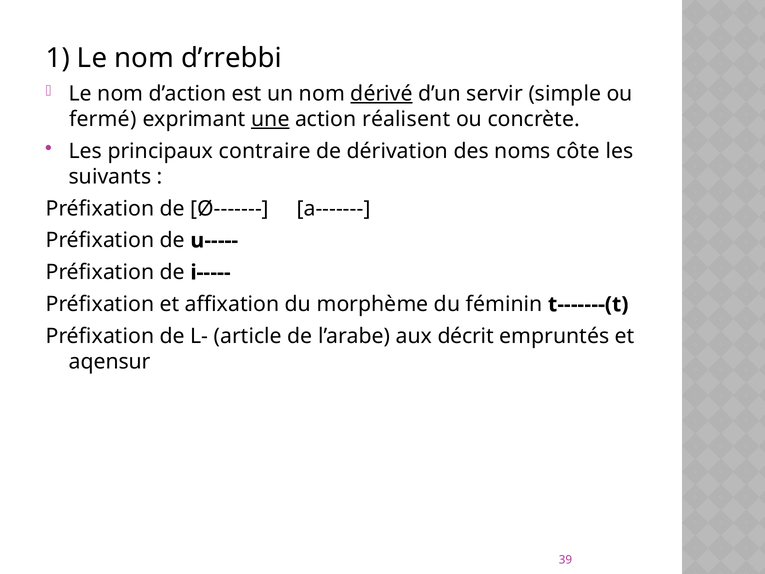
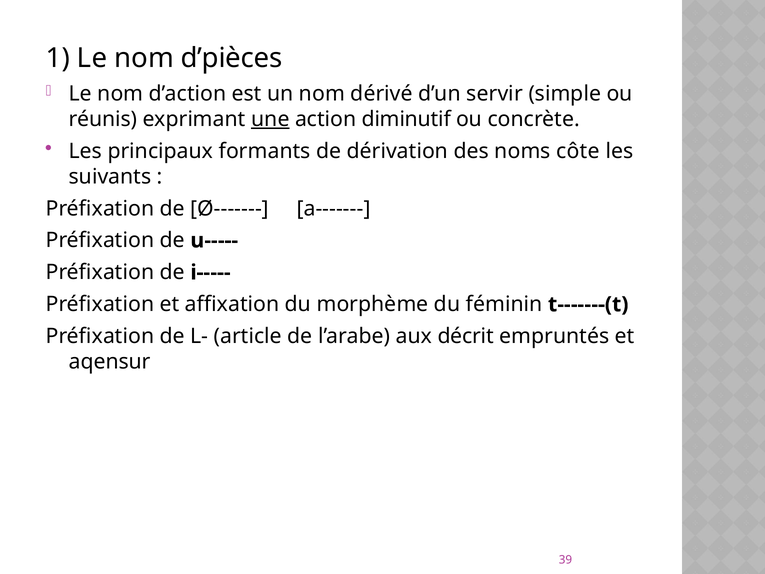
d’rrebbi: d’rrebbi -> d’pièces
dérivé underline: present -> none
fermé: fermé -> réunis
réalisent: réalisent -> diminutif
contraire: contraire -> formants
